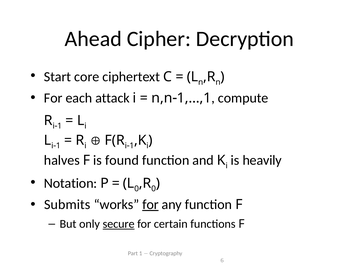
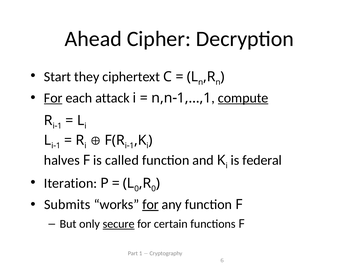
core: core -> they
For at (53, 98) underline: none -> present
compute underline: none -> present
found: found -> called
heavily: heavily -> federal
Notation: Notation -> Iteration
